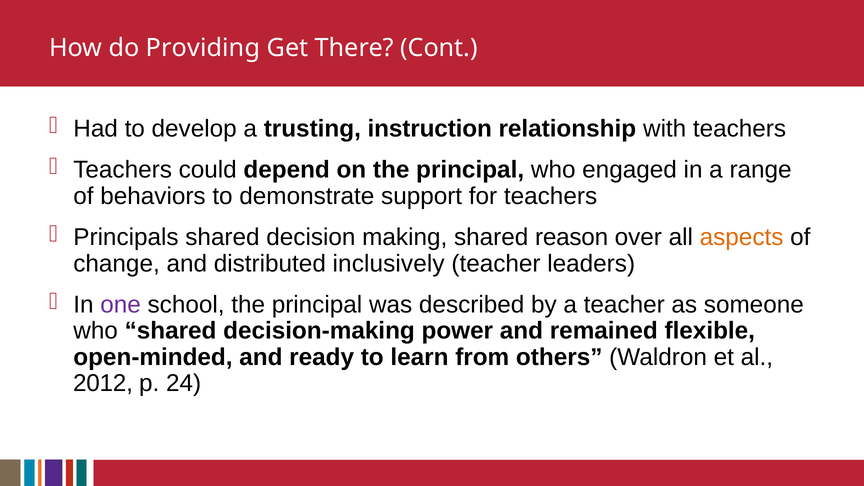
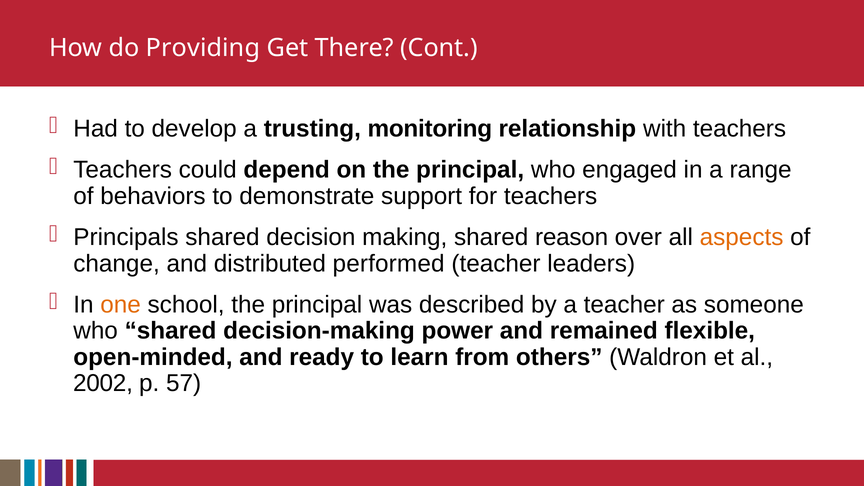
instruction: instruction -> monitoring
inclusively: inclusively -> performed
one colour: purple -> orange
2012: 2012 -> 2002
24: 24 -> 57
